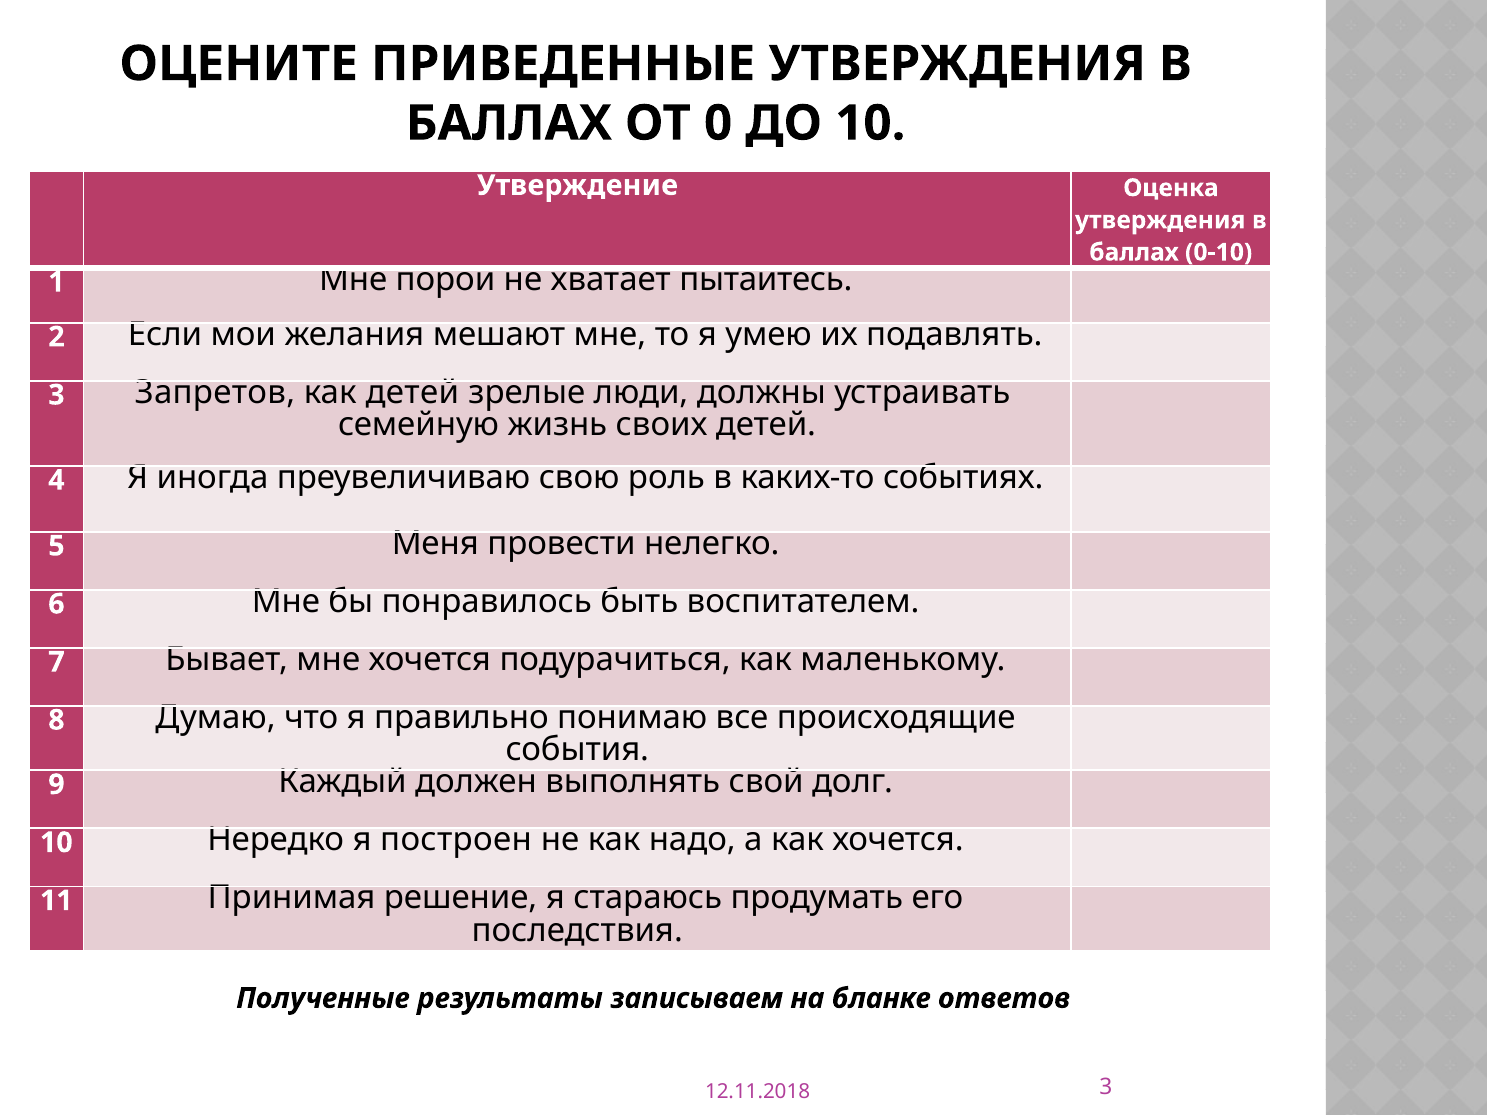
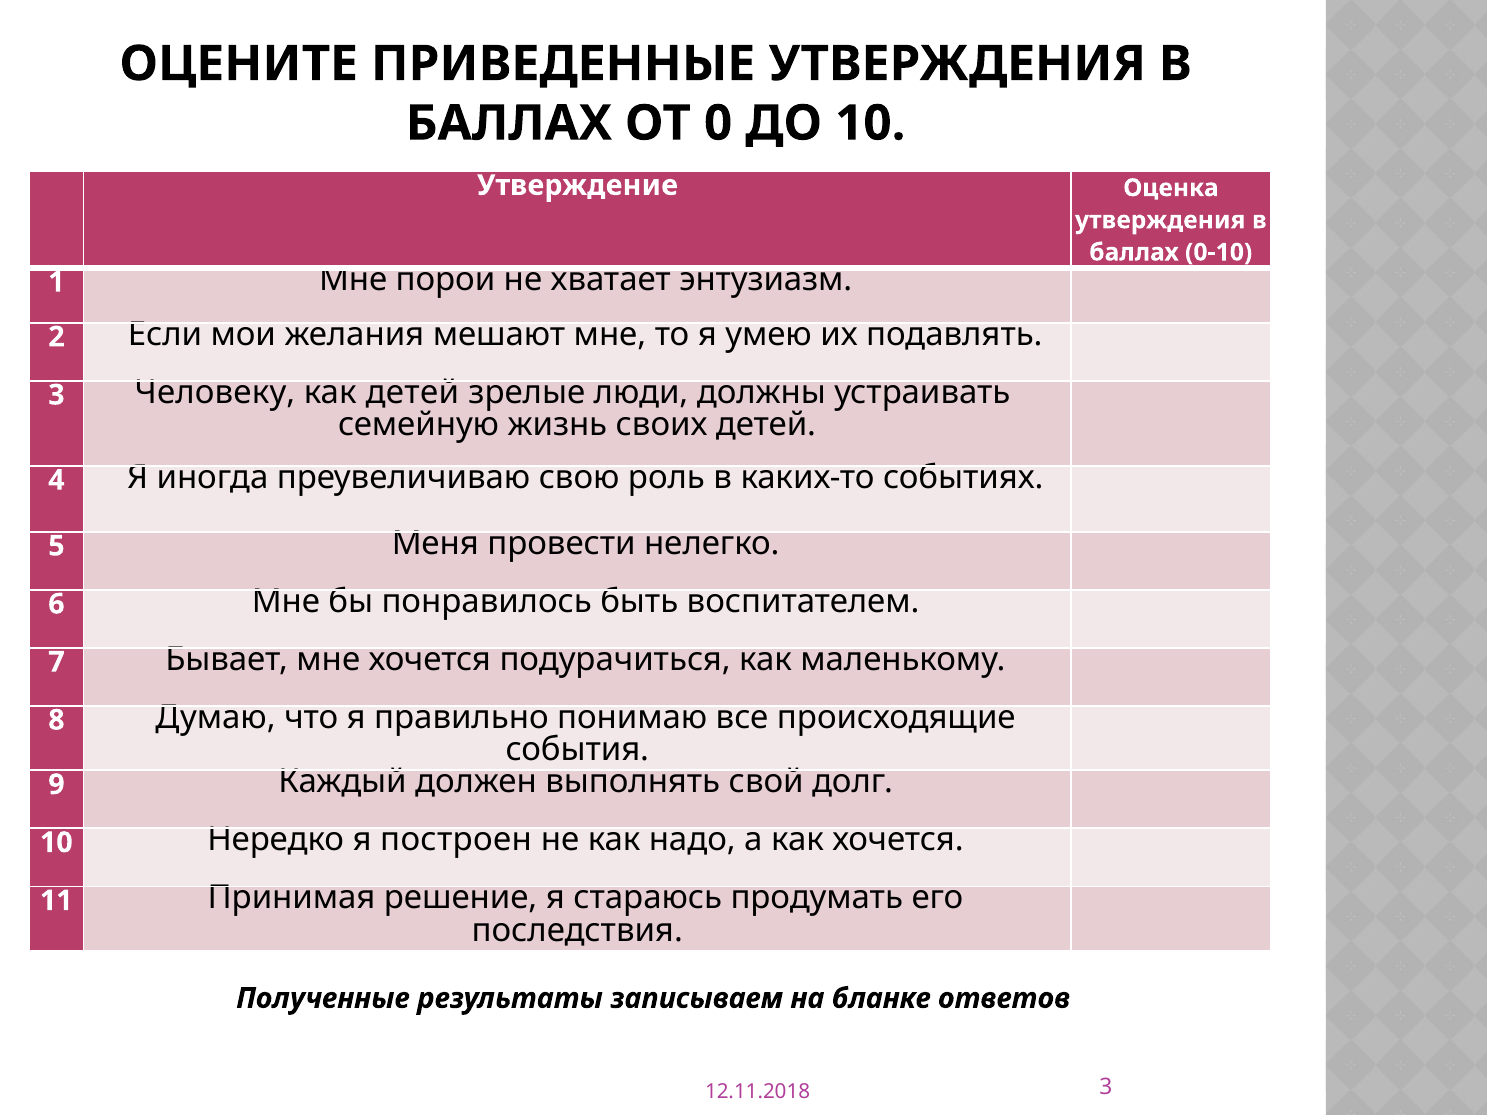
пытайтесь: пытайтесь -> энтузиазм
Запретов: Запретов -> Человеку
